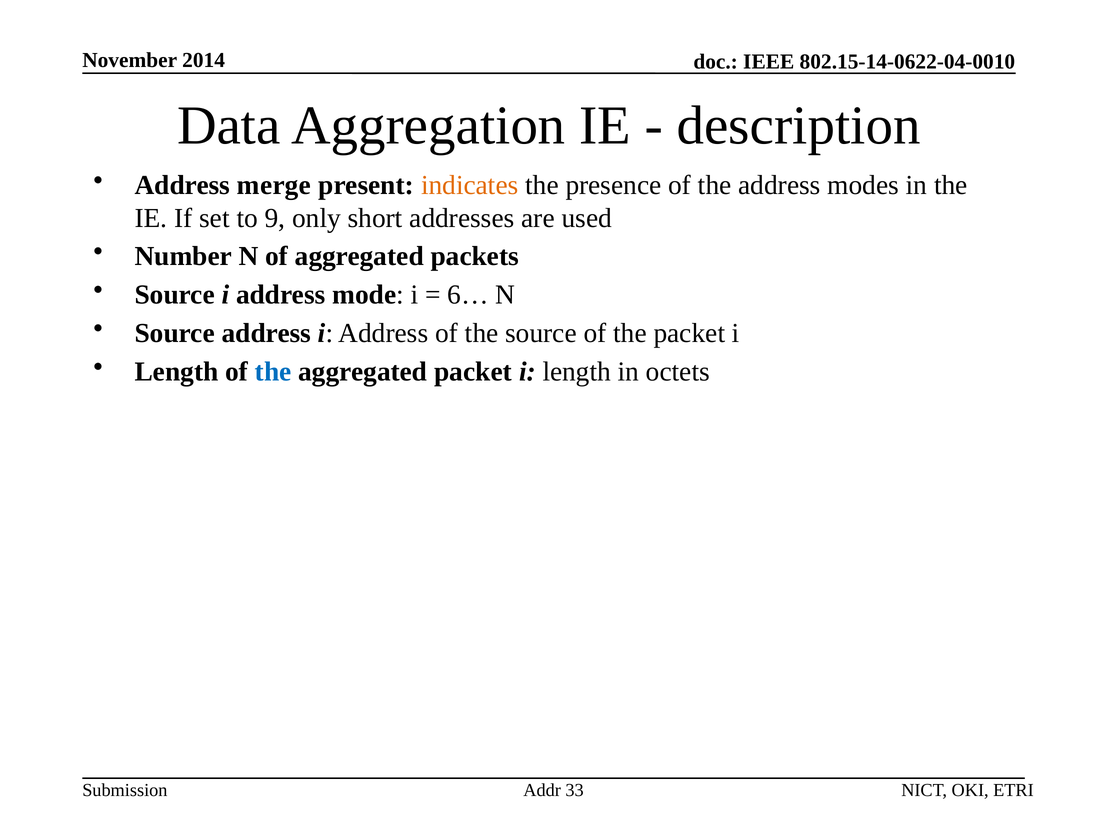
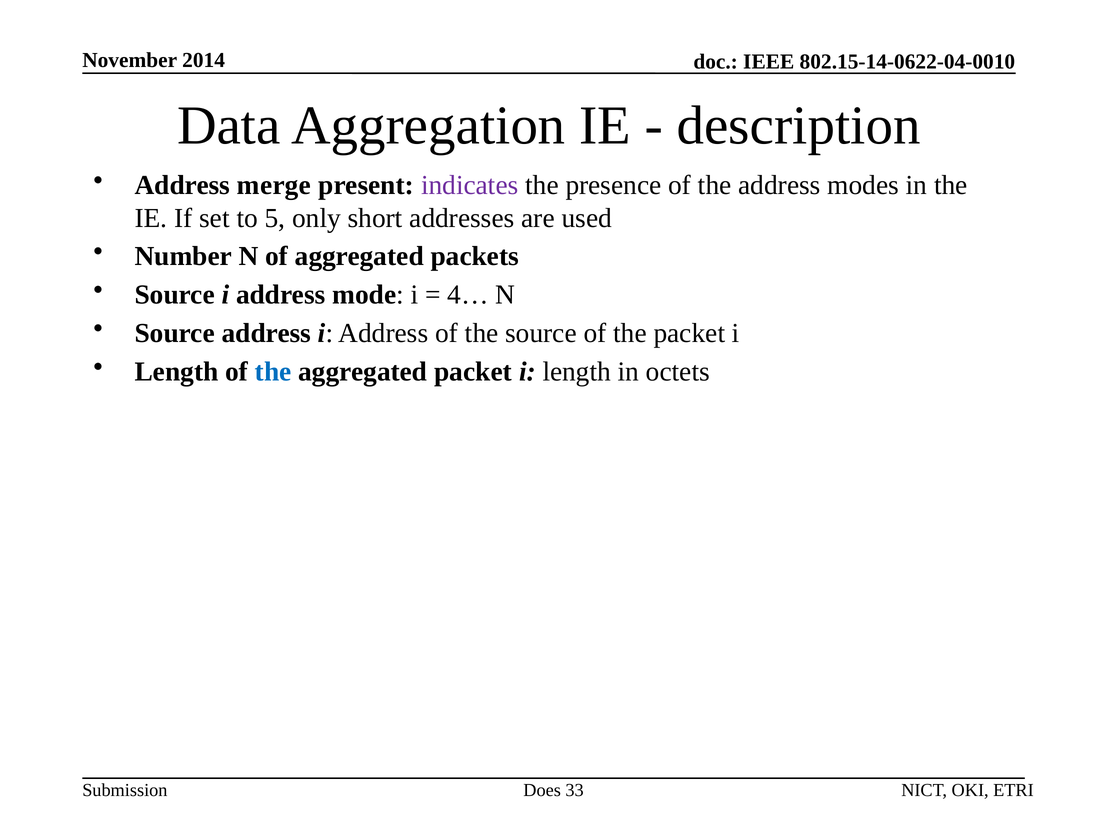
indicates colour: orange -> purple
9: 9 -> 5
6…: 6… -> 4…
Addr: Addr -> Does
